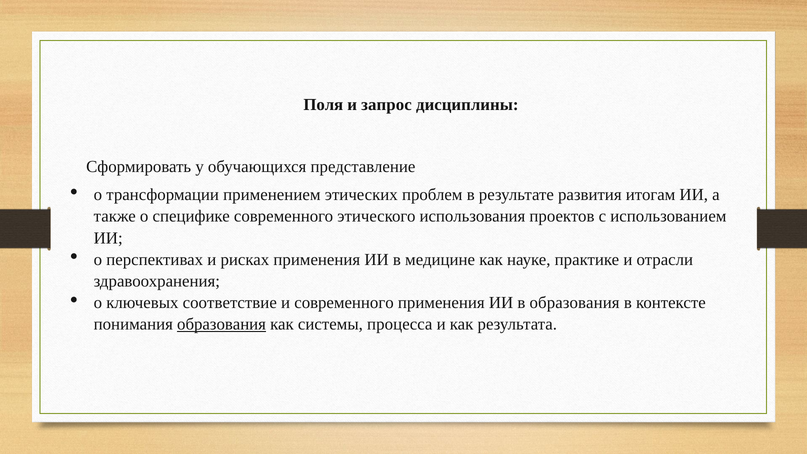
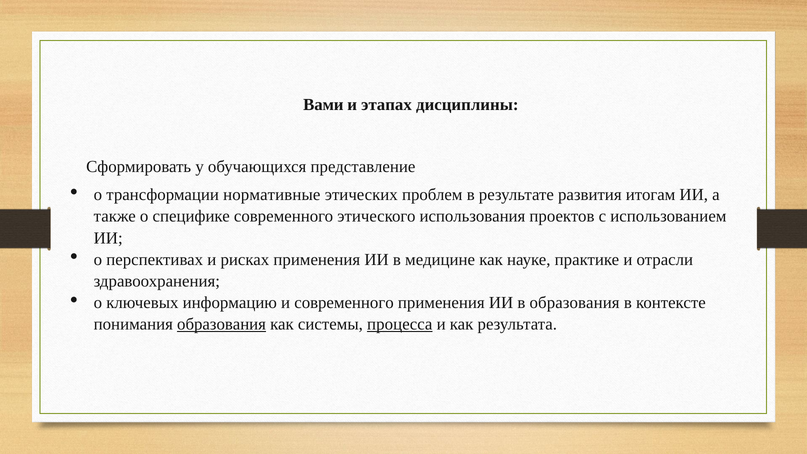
Поля: Поля -> Вами
запрос: запрос -> этапах
применением: применением -> нормативные
соответствие: соответствие -> информацию
процесса underline: none -> present
